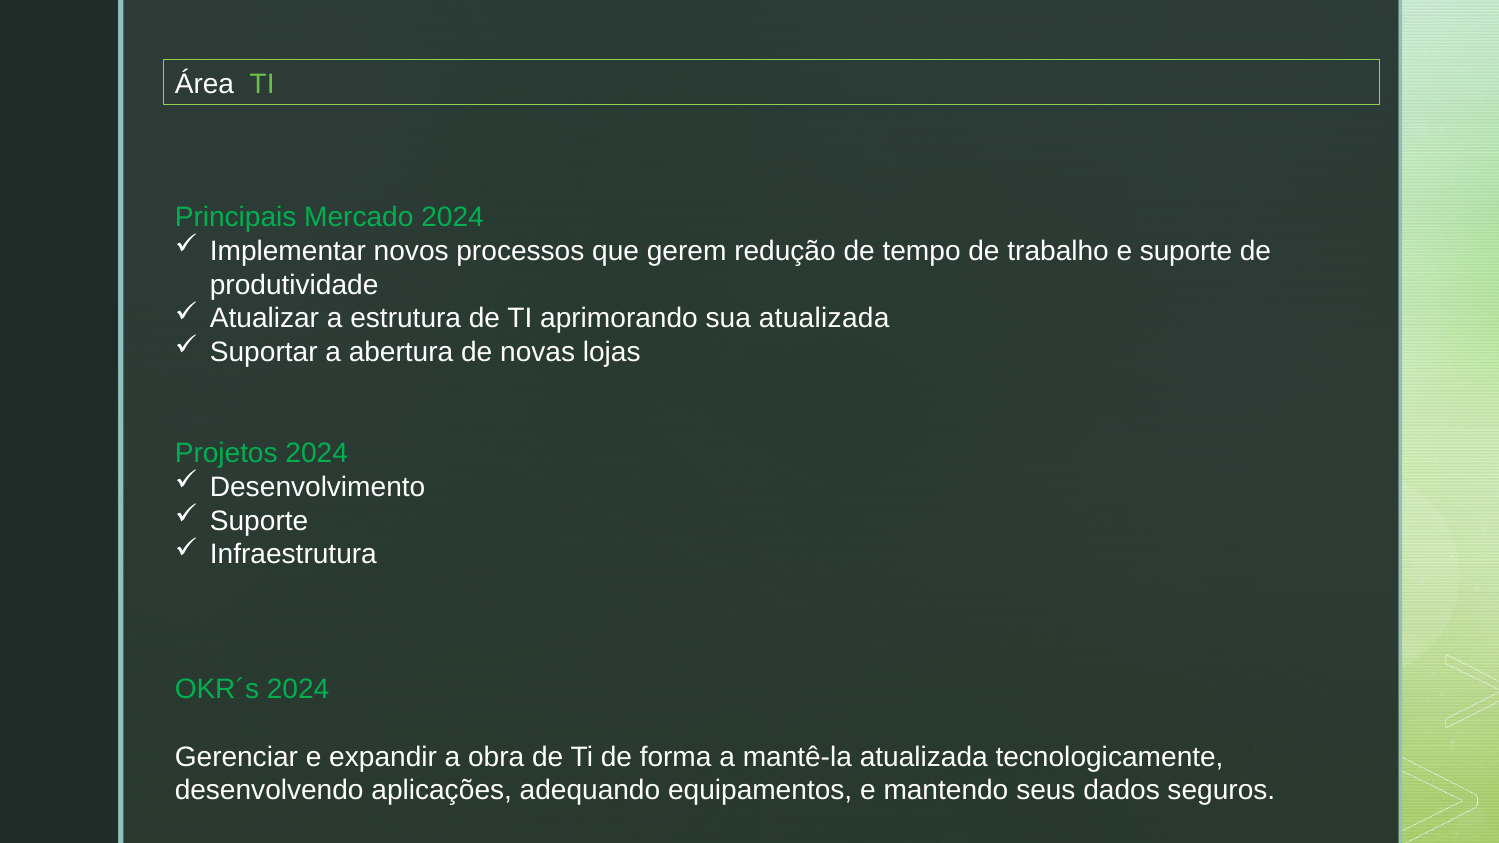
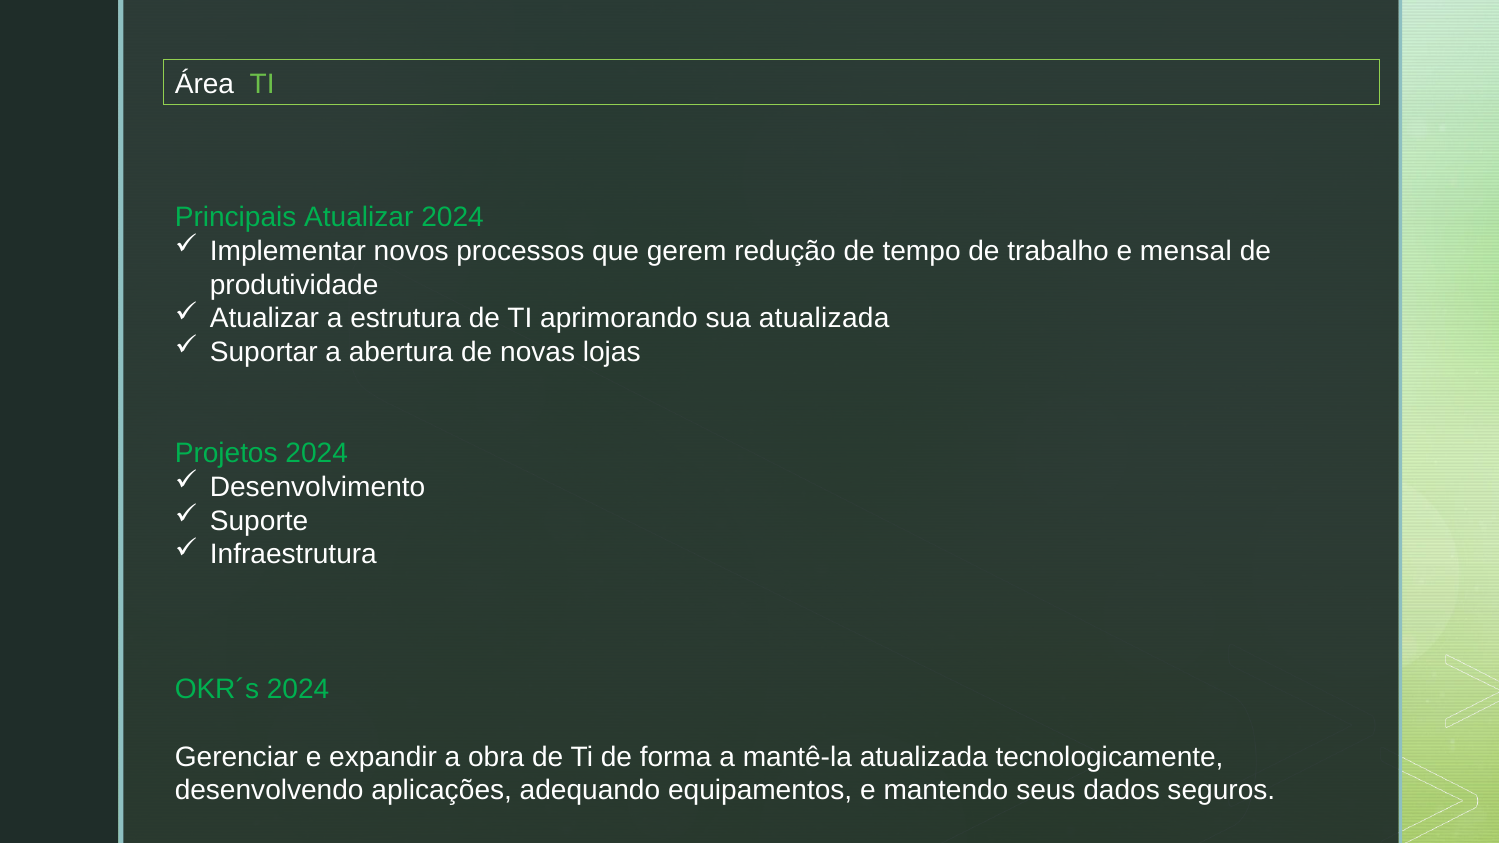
Principais Mercado: Mercado -> Atualizar
e suporte: suporte -> mensal
